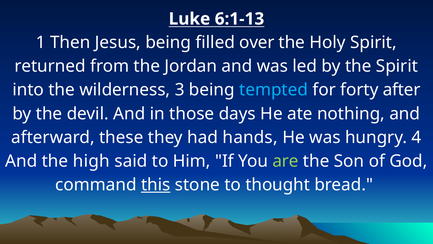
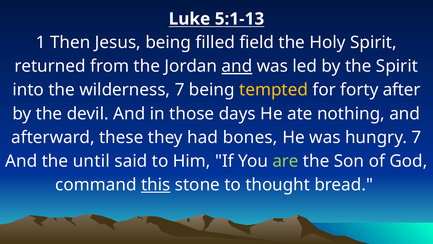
6:1-13: 6:1-13 -> 5:1-13
over: over -> field
and at (237, 66) underline: none -> present
wilderness 3: 3 -> 7
tempted colour: light blue -> yellow
hands: hands -> bones
hungry 4: 4 -> 7
high: high -> until
